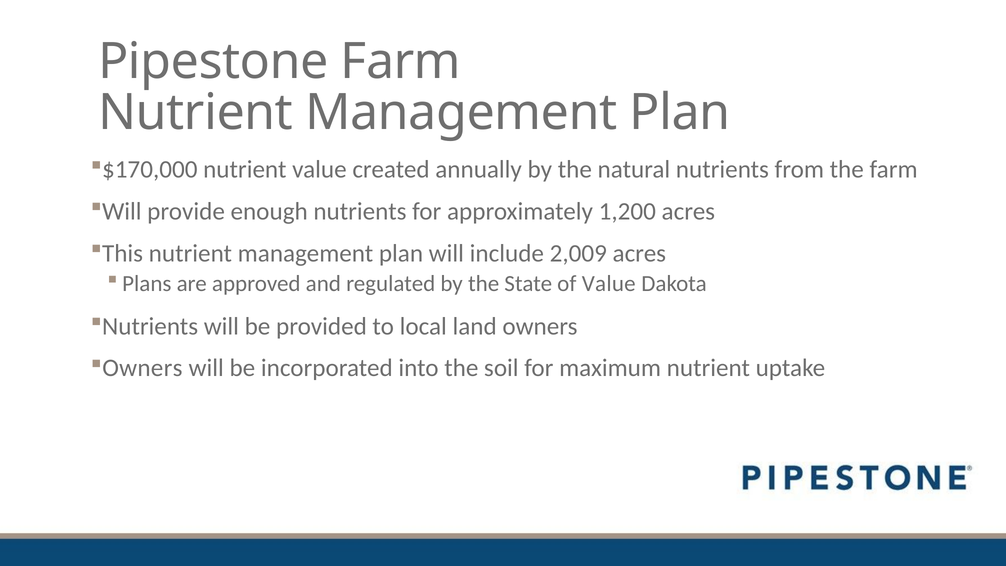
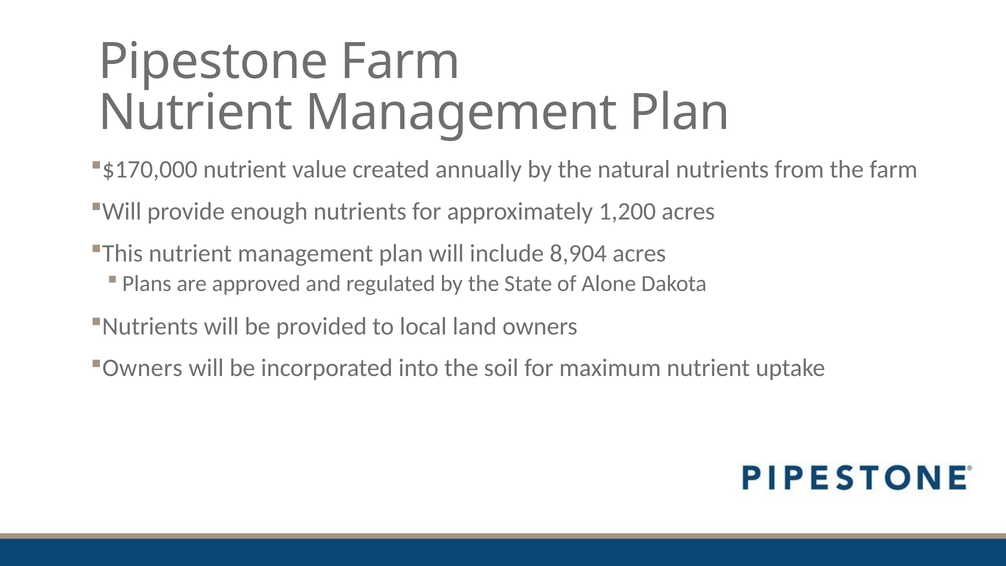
2,009: 2,009 -> 8,904
of Value: Value -> Alone
